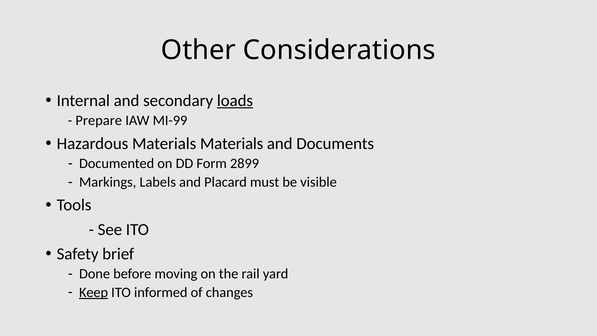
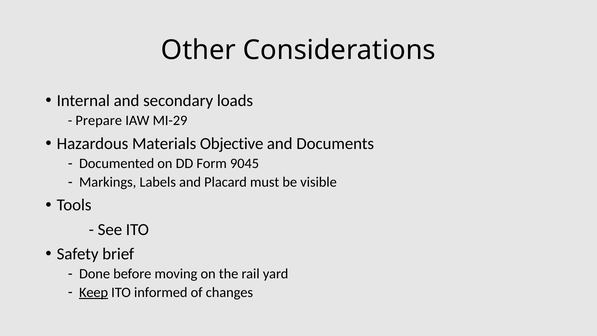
loads underline: present -> none
MI-99: MI-99 -> MI-29
Materials Materials: Materials -> Objective
2899: 2899 -> 9045
